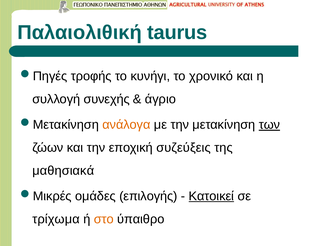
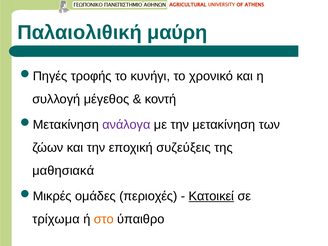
taurus: taurus -> μαύρη
συνεχής: συνεχής -> μέγεθος
άγριο: άγριο -> κοντή
ανάλογα colour: orange -> purple
των underline: present -> none
επιλογής: επιλογής -> περιοχές
